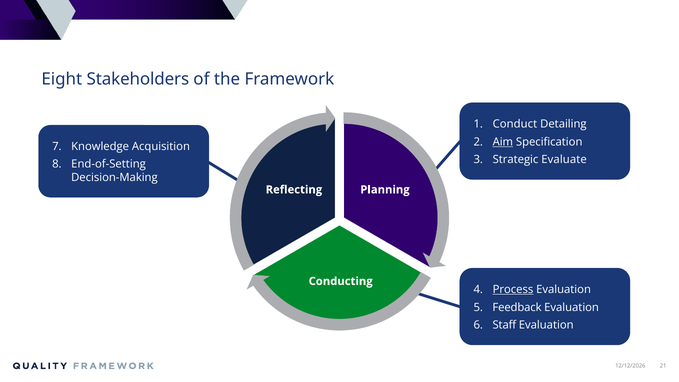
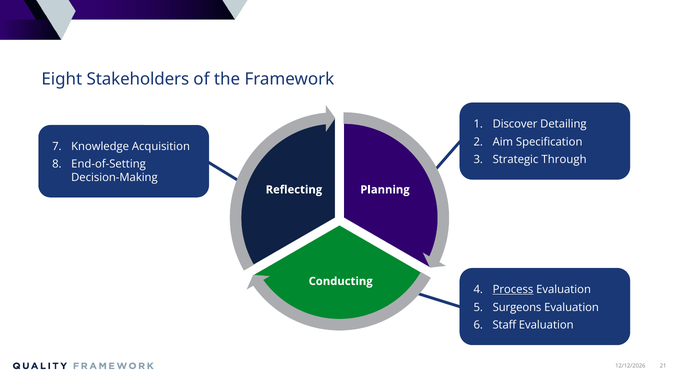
Conduct: Conduct -> Discover
Aim underline: present -> none
Evaluate: Evaluate -> Through
Feedback: Feedback -> Surgeons
